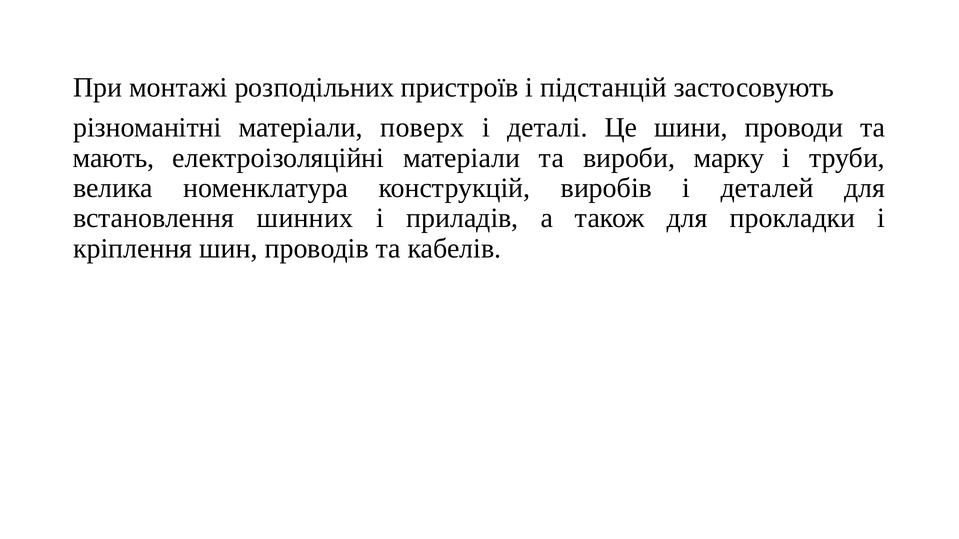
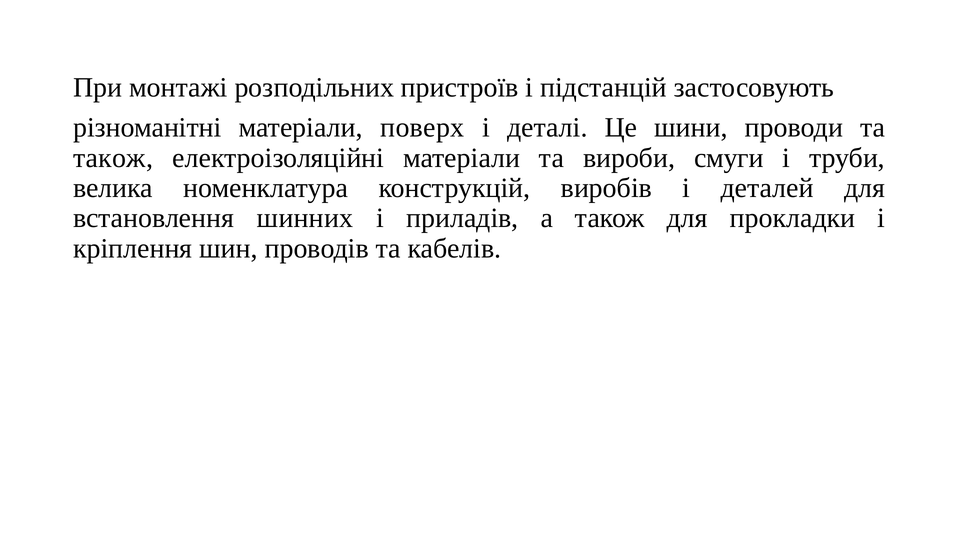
мають at (113, 158): мають -> також
марку: марку -> смуги
